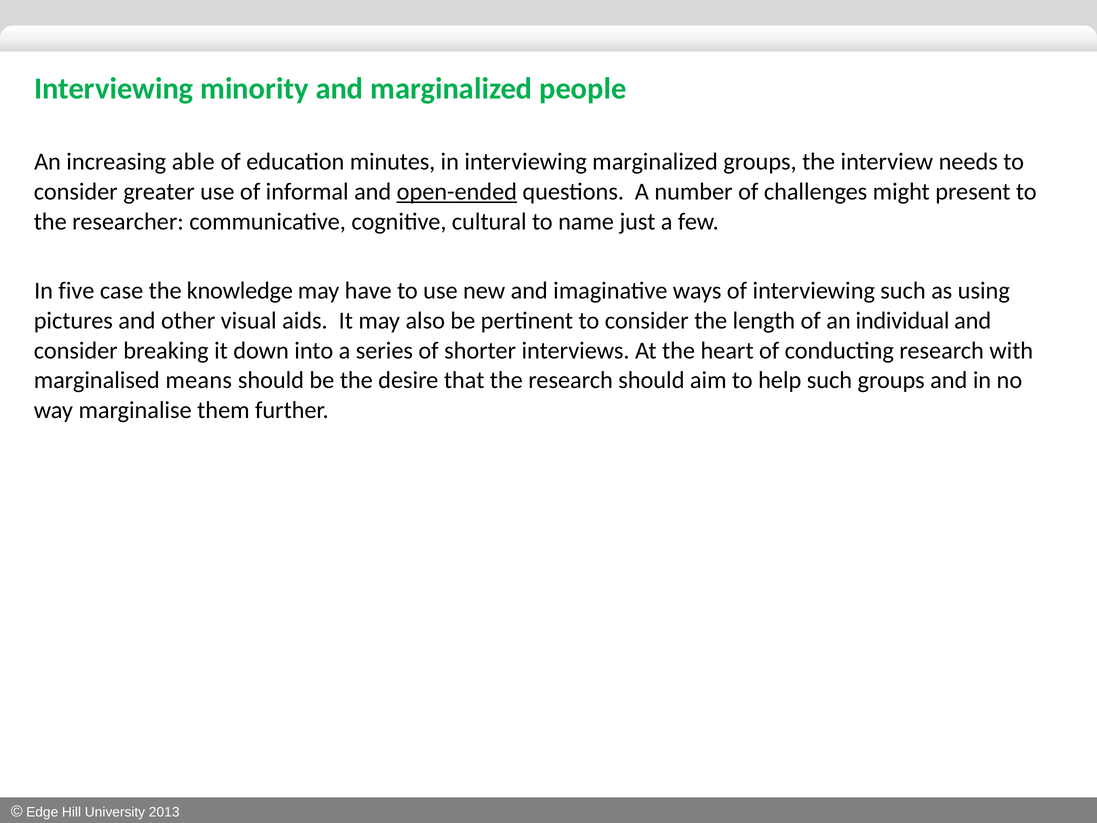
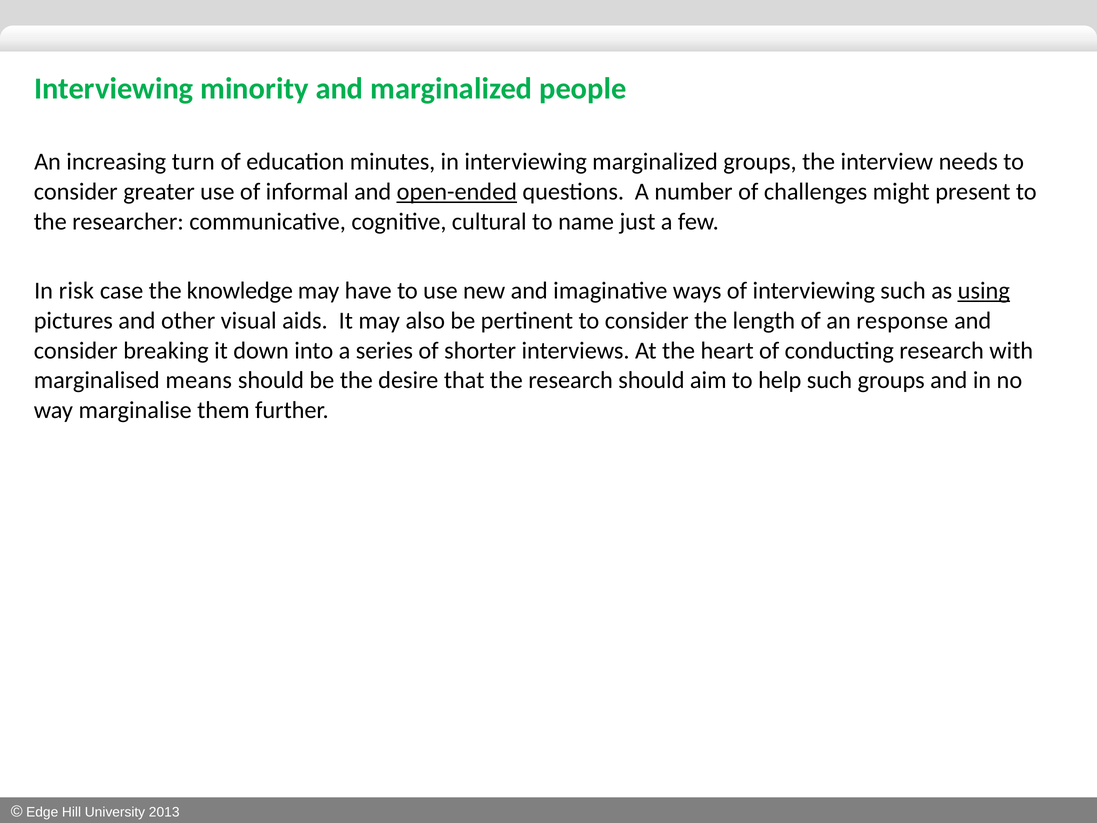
able: able -> turn
five: five -> risk
using underline: none -> present
individual: individual -> response
